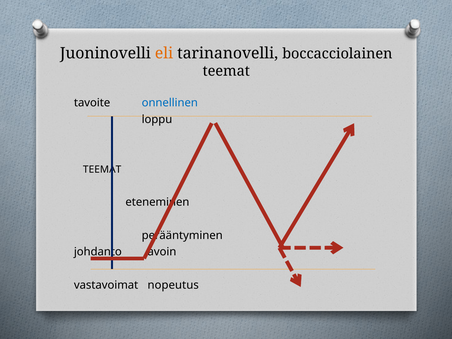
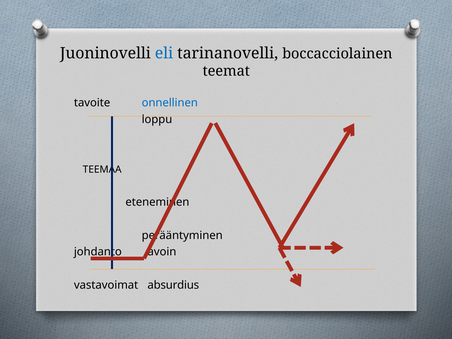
eli colour: orange -> blue
TEEMAT at (102, 169): TEEMAT -> TEEMAA
nopeutus: nopeutus -> absurdius
